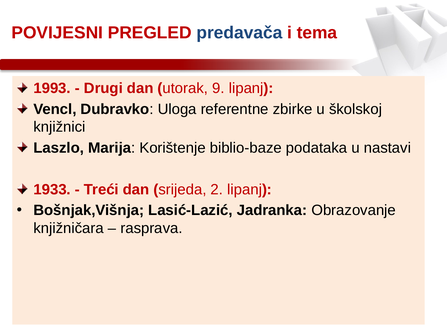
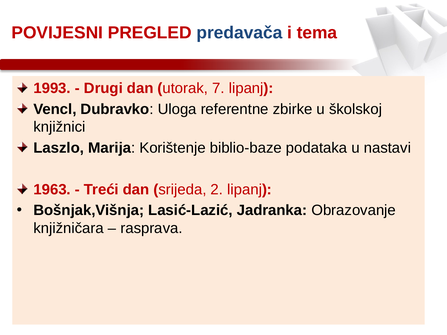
9: 9 -> 7
1933: 1933 -> 1963
